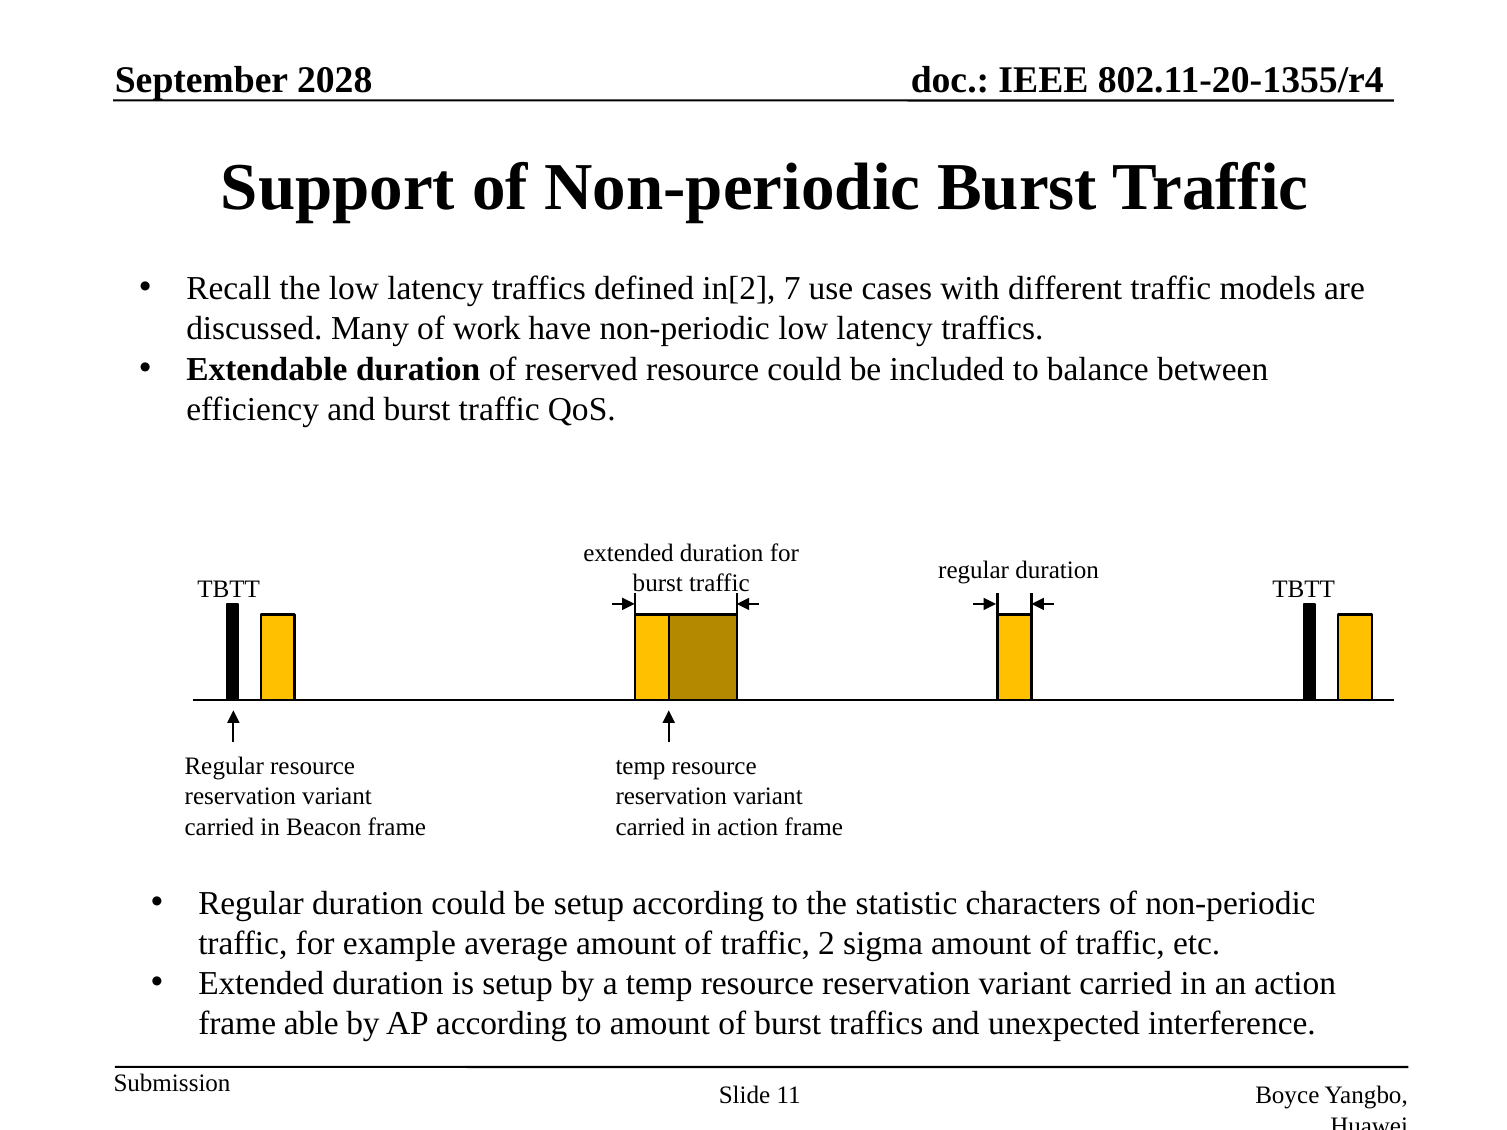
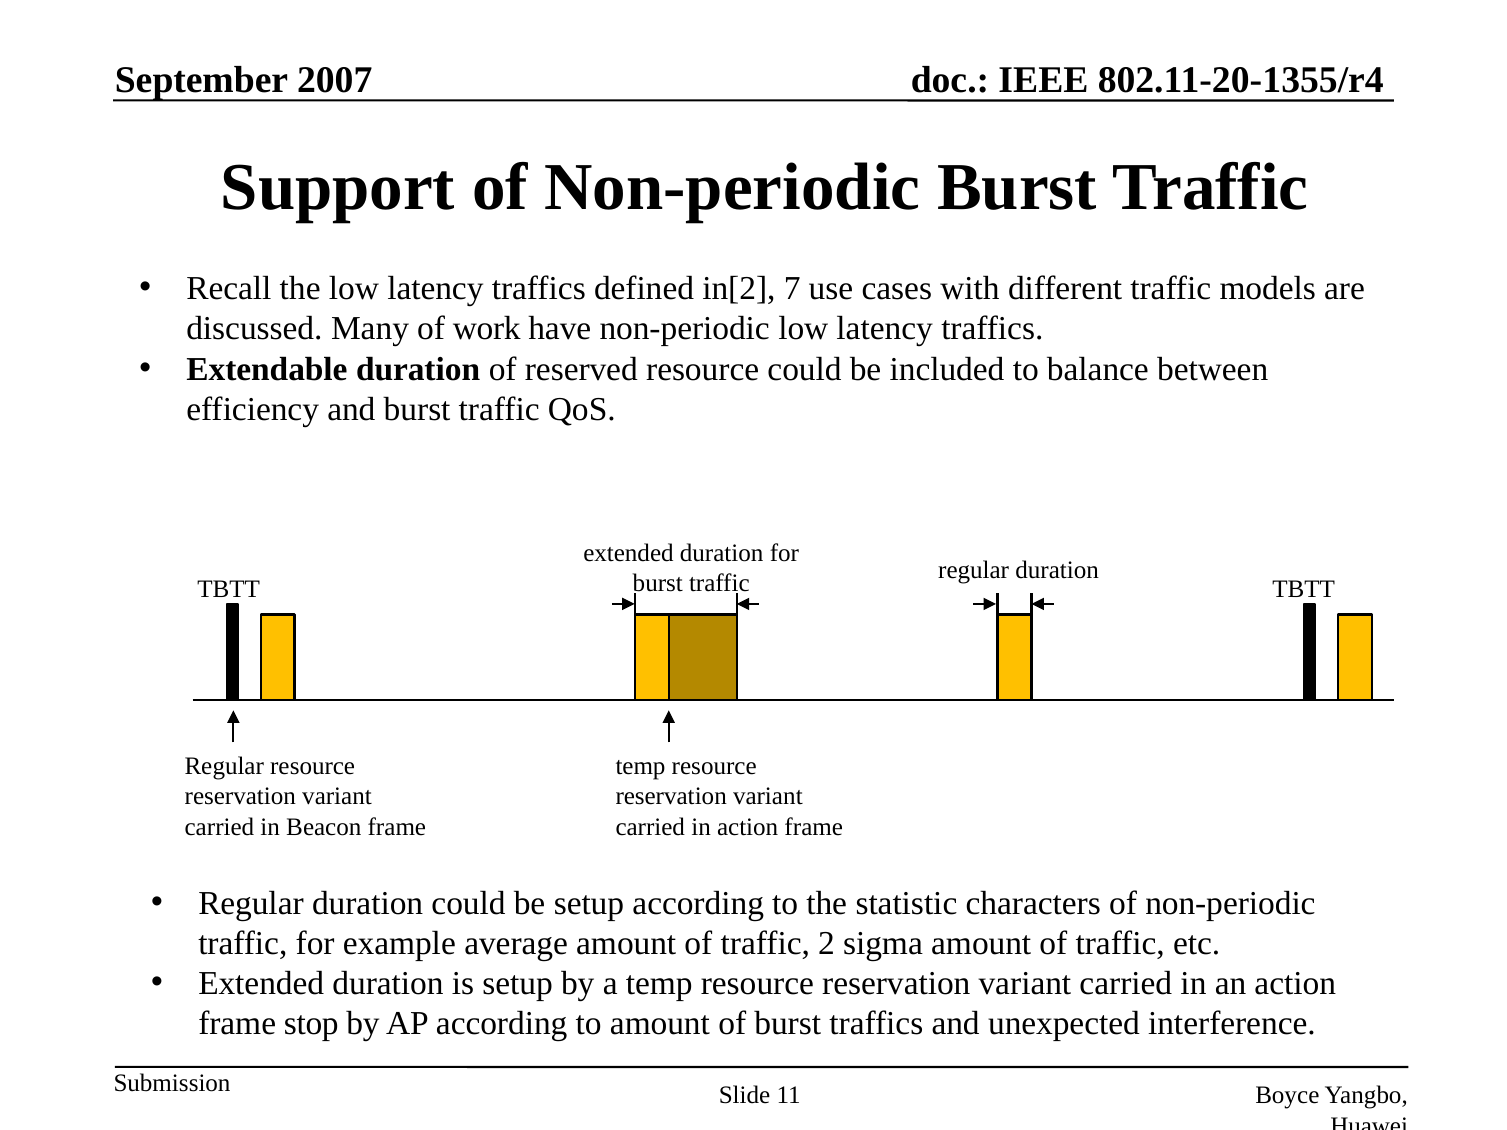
2028: 2028 -> 2007
able: able -> stop
